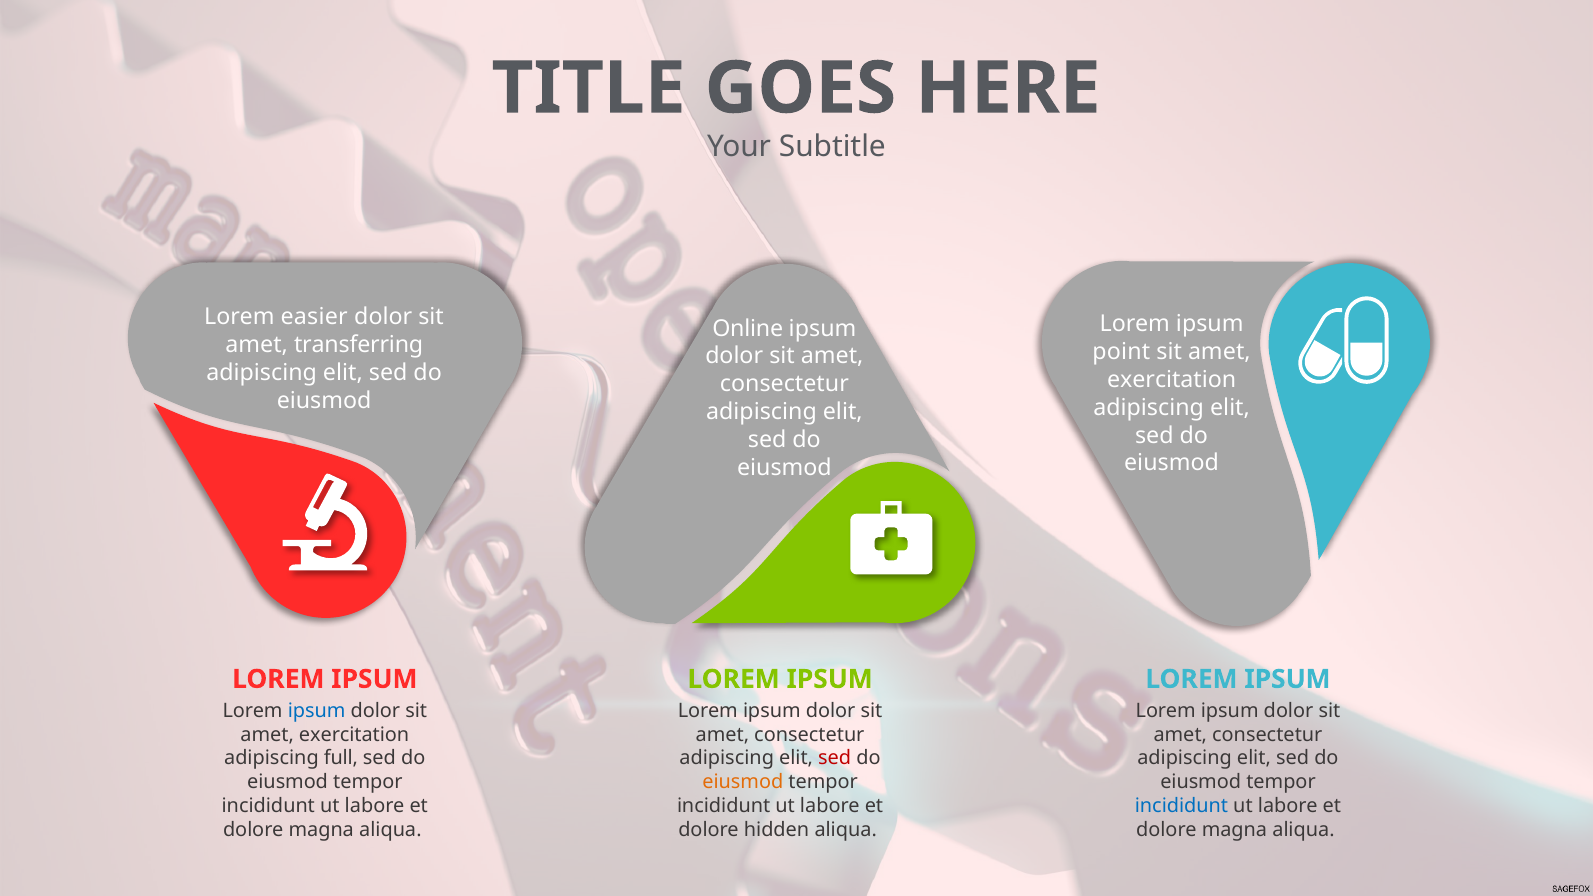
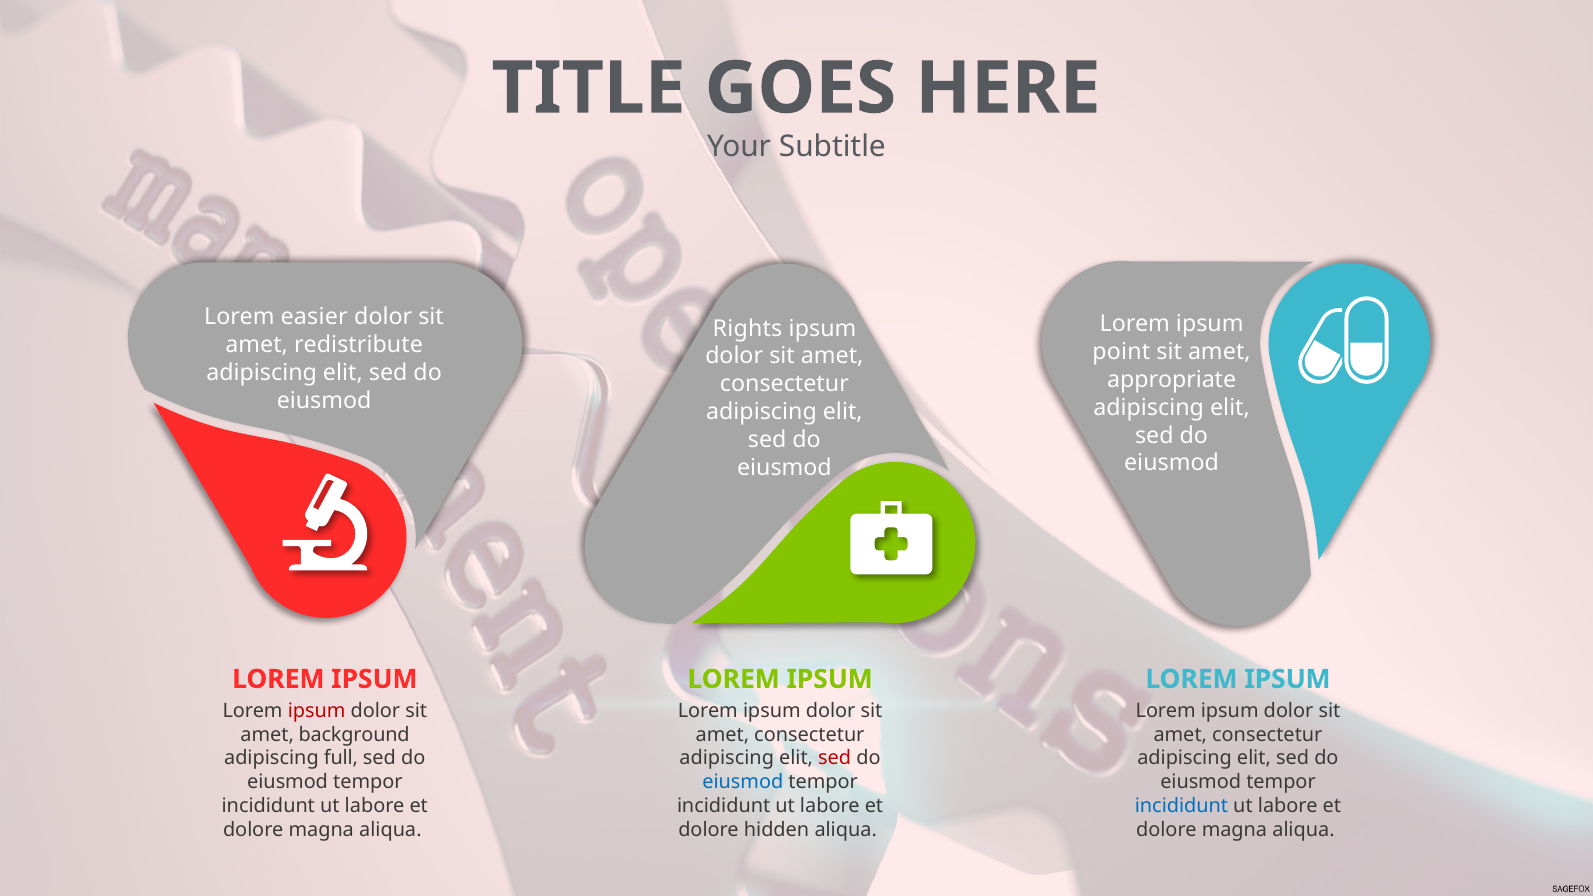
Online: Online -> Rights
transferring: transferring -> redistribute
exercitation at (1172, 380): exercitation -> appropriate
ipsum at (317, 711) colour: blue -> red
exercitation at (354, 735): exercitation -> background
eiusmod at (743, 782) colour: orange -> blue
